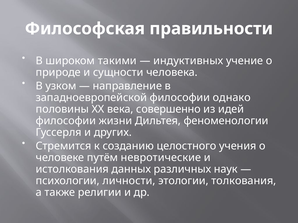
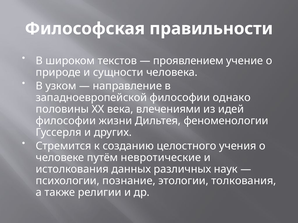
такими: такими -> текстов
индуктивных: индуктивных -> проявлением
совершенно: совершенно -> влечениями
личности: личности -> познание
